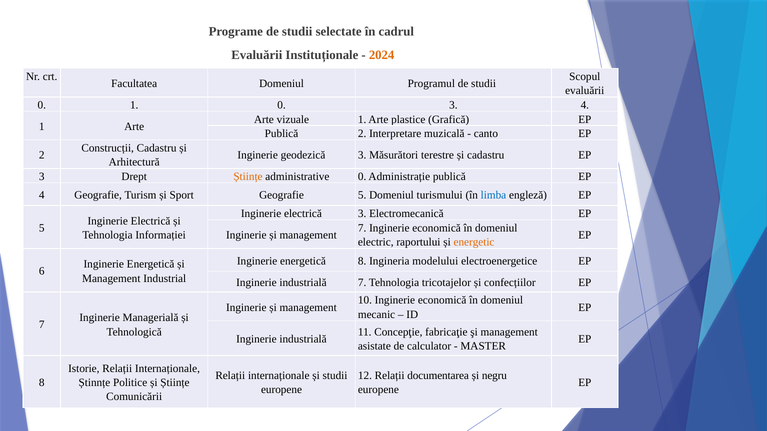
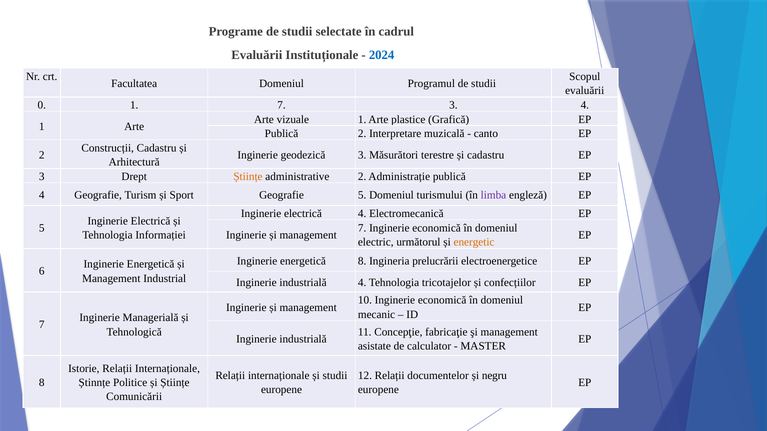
2024 colour: orange -> blue
1 0: 0 -> 7
administrative 0: 0 -> 2
limba colour: blue -> purple
electrică 3: 3 -> 4
raportului: raportului -> următorul
modelului: modelului -> prelucrării
industrială 7: 7 -> 4
documentarea: documentarea -> documentelor
